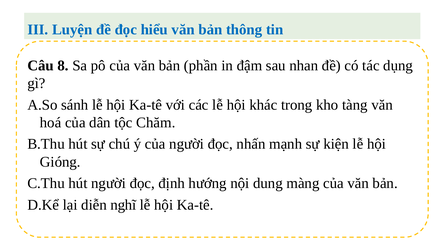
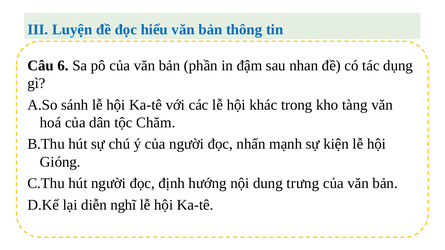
8: 8 -> 6
màng: màng -> trưng
